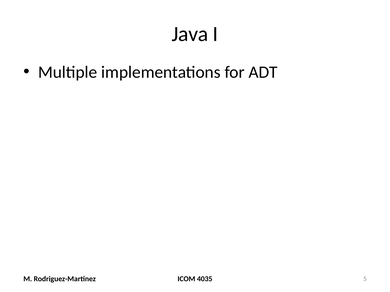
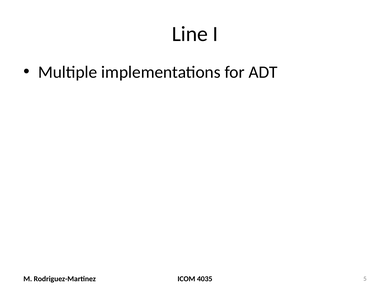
Java: Java -> Line
